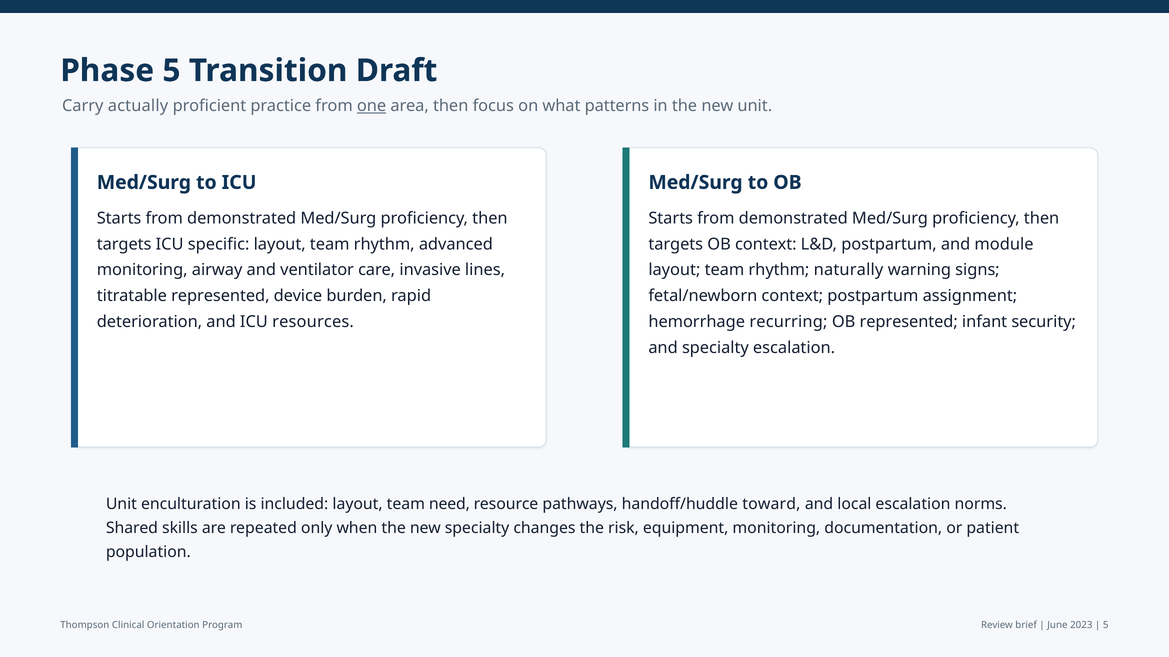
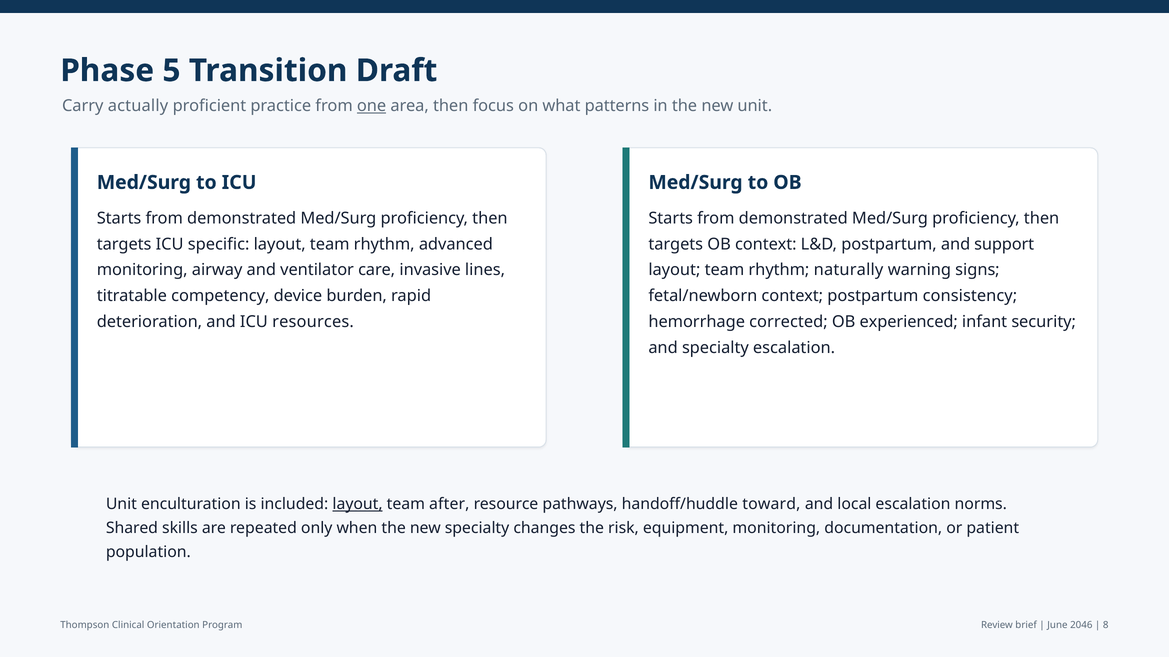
module: module -> support
titratable represented: represented -> competency
assignment: assignment -> consistency
recurring: recurring -> corrected
OB represented: represented -> experienced
layout at (358, 505) underline: none -> present
need: need -> after
2023: 2023 -> 2046
5 at (1106, 626): 5 -> 8
